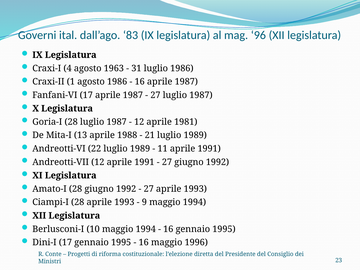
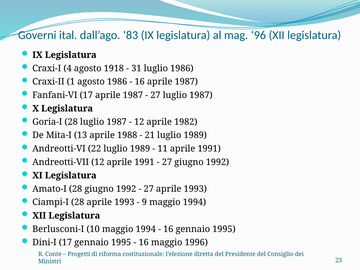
1963: 1963 -> 1918
1981: 1981 -> 1982
